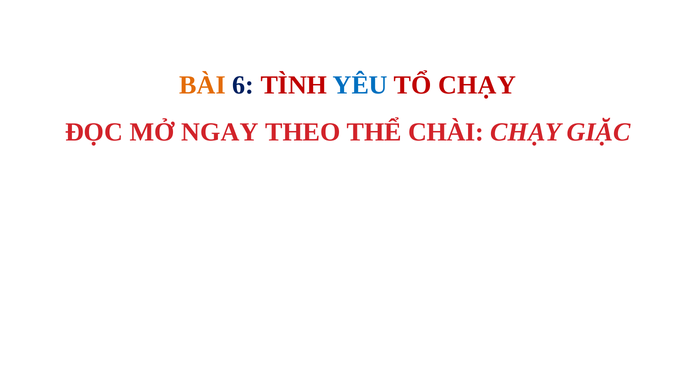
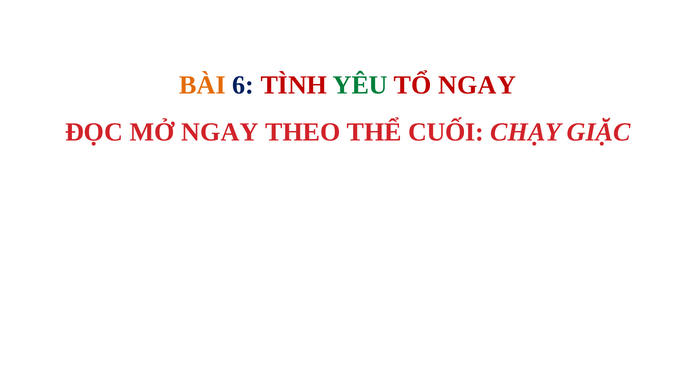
YÊU colour: blue -> green
TỔ CHẠY: CHẠY -> NGAY
CHÀI: CHÀI -> CUỐI
